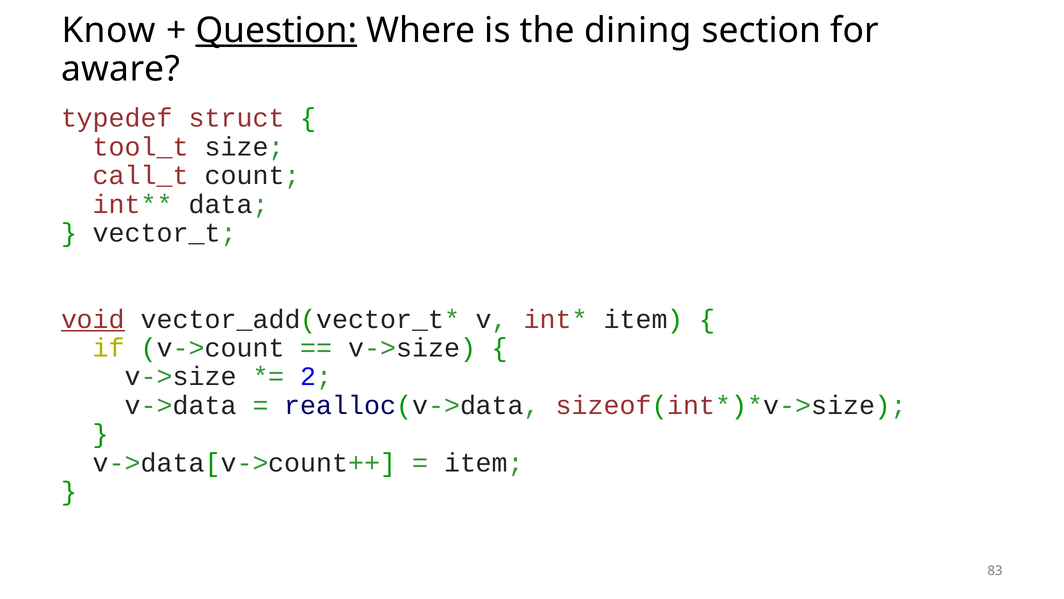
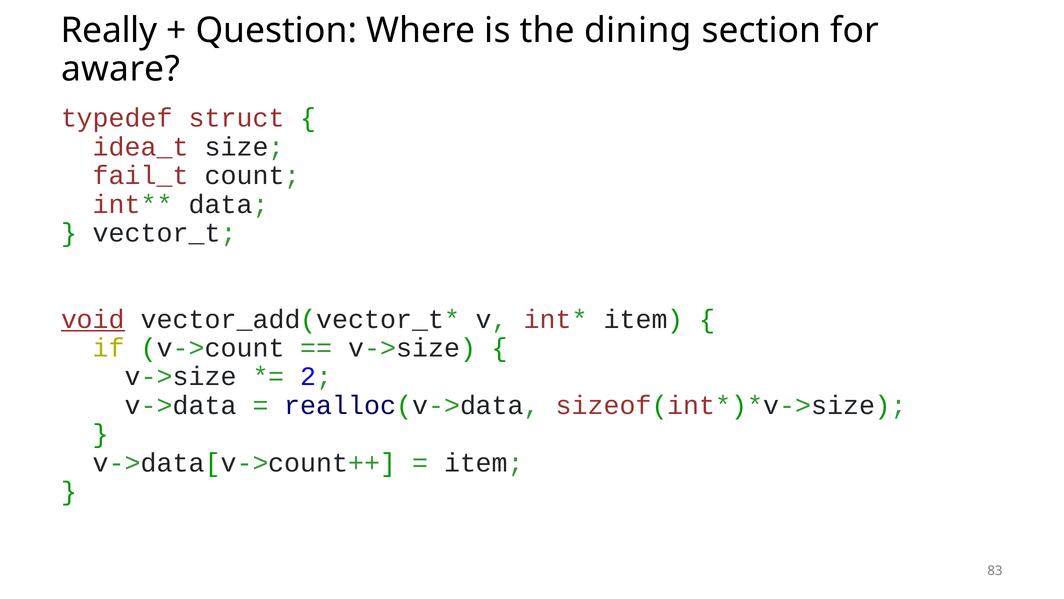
Know: Know -> Really
Question underline: present -> none
tool_t: tool_t -> idea_t
call_t: call_t -> fail_t
